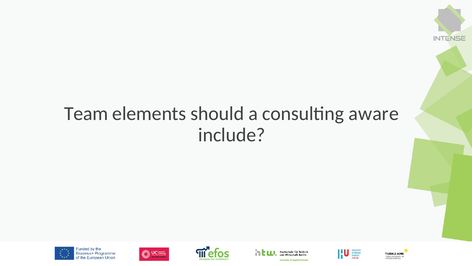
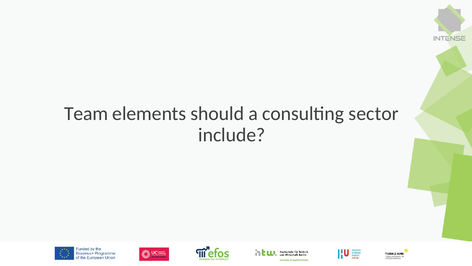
aware: aware -> sector
